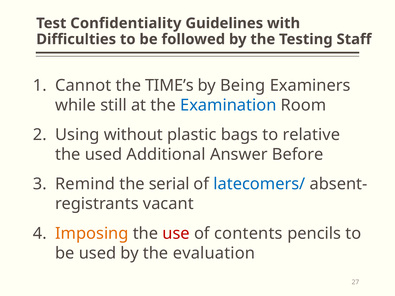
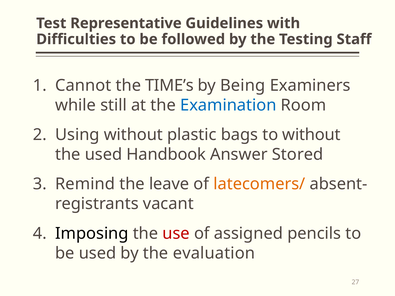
Confidentiality: Confidentiality -> Representative
to relative: relative -> without
Additional: Additional -> Handbook
Before: Before -> Stored
serial: serial -> leave
latecomers/ colour: blue -> orange
Imposing colour: orange -> black
contents: contents -> assigned
